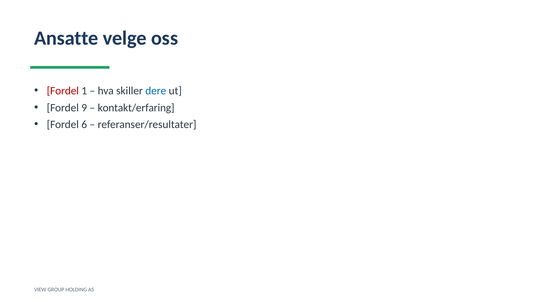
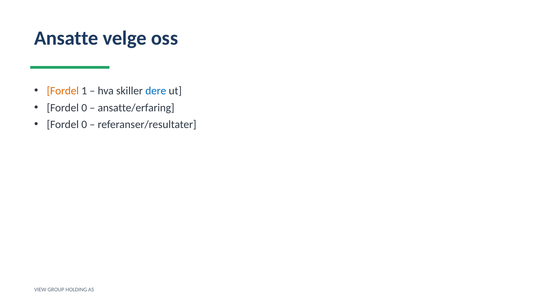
Fordel at (63, 91) colour: red -> orange
9 at (84, 108): 9 -> 0
kontakt/erfaring: kontakt/erfaring -> ansatte/erfaring
6 at (84, 125): 6 -> 0
